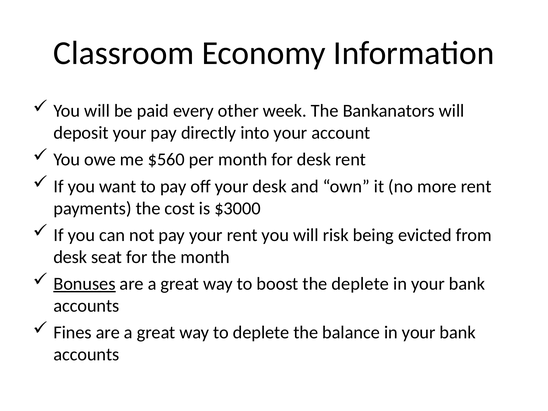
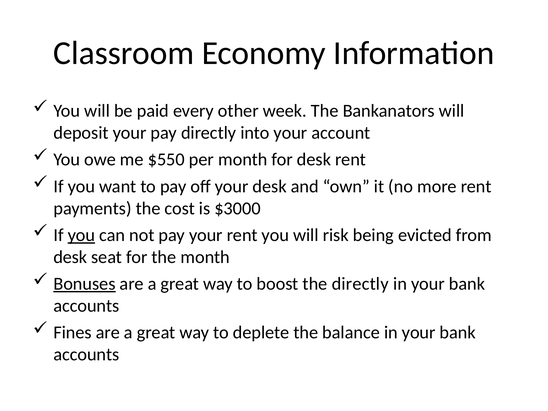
$560: $560 -> $550
you at (81, 235) underline: none -> present
the deplete: deplete -> directly
